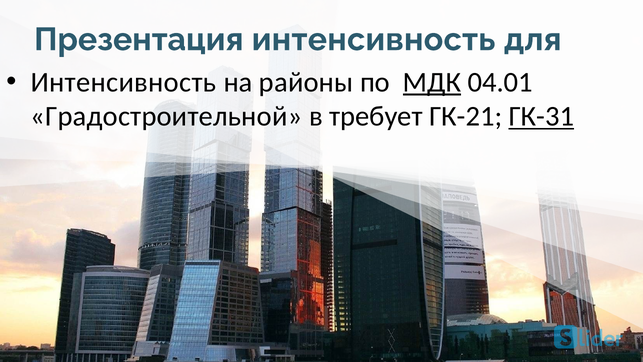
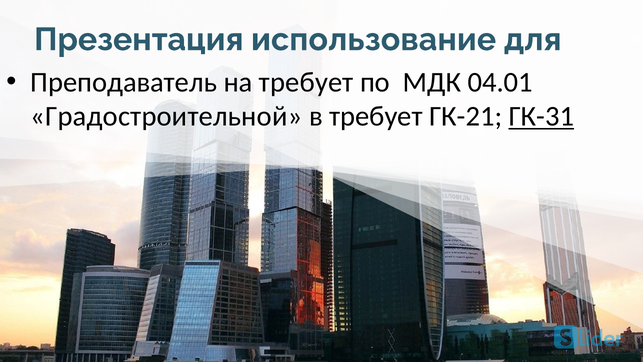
Презентация интенсивность: интенсивность -> использование
Интенсивность at (124, 82): Интенсивность -> Преподаватель
на районы: районы -> требует
МДК underline: present -> none
